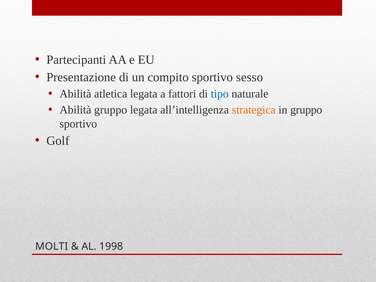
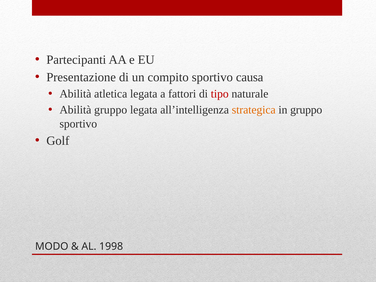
sesso: sesso -> causa
tipo colour: blue -> red
MOLTI: MOLTI -> MODO
